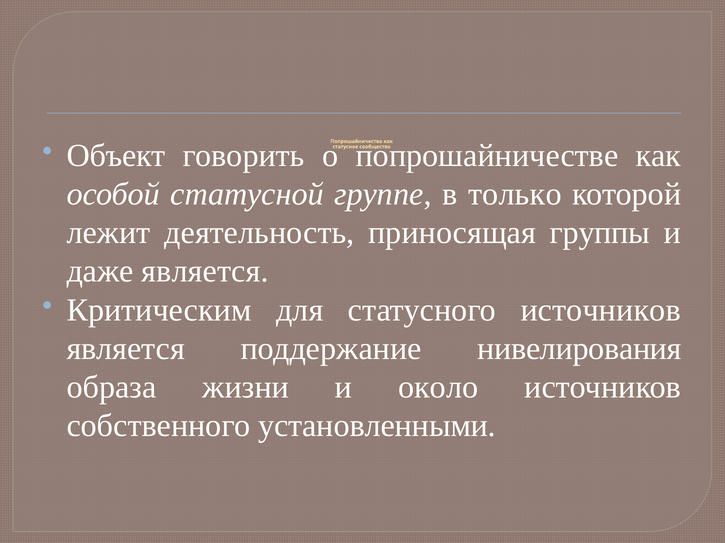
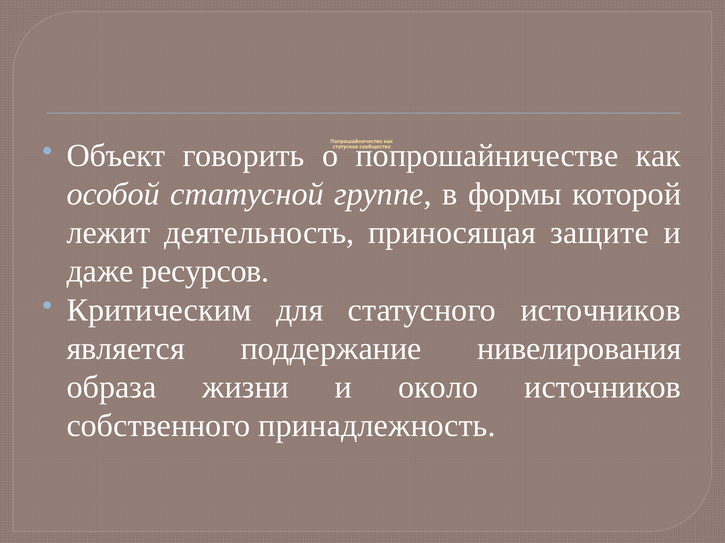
только: только -> формы
группы: группы -> защите
даже является: является -> ресурсов
установленными: установленными -> принадлежность
